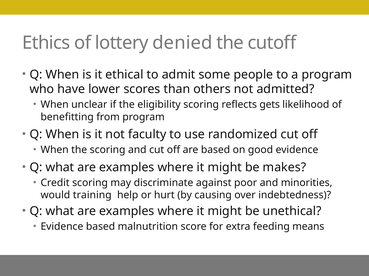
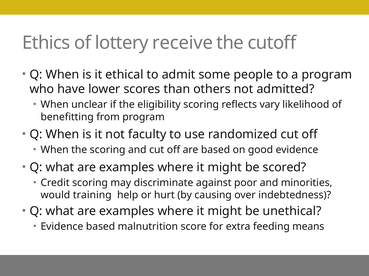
denied: denied -> receive
gets: gets -> vary
makes: makes -> scored
